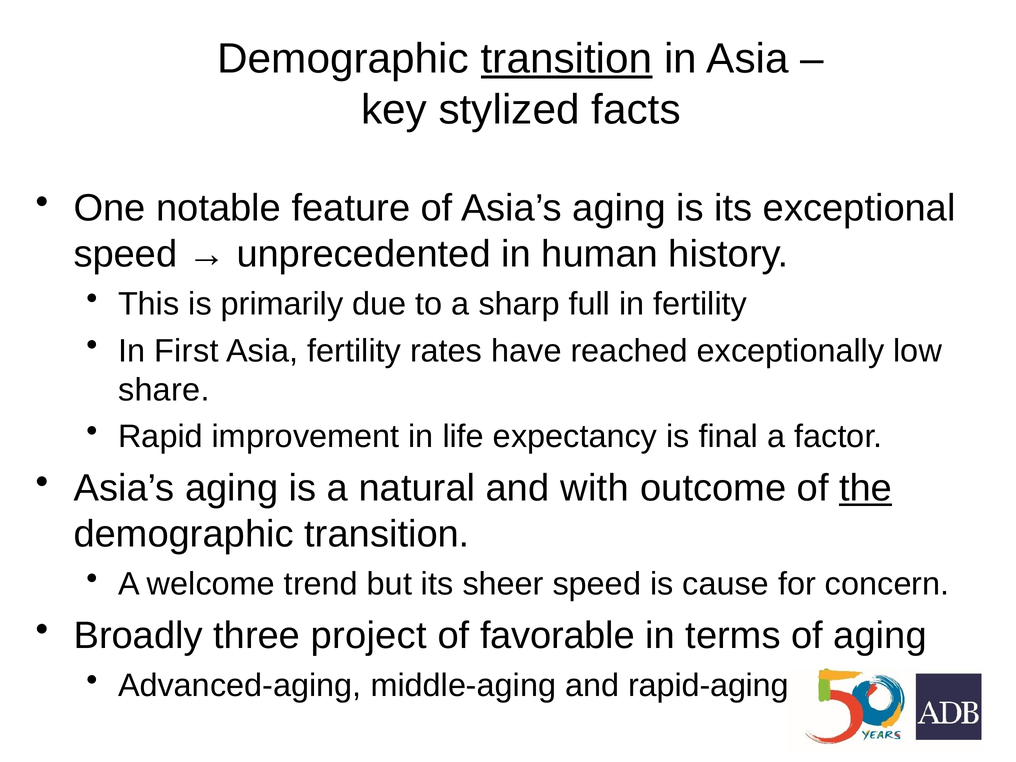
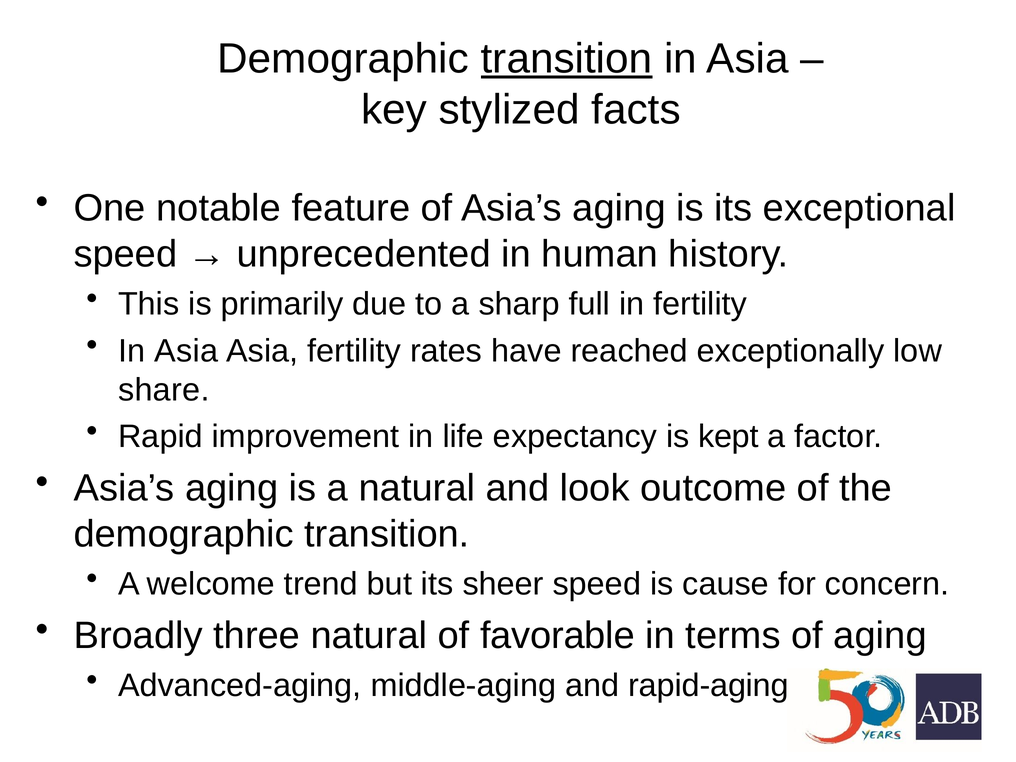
First at (186, 351): First -> Asia
final: final -> kept
with: with -> look
the underline: present -> none
three project: project -> natural
